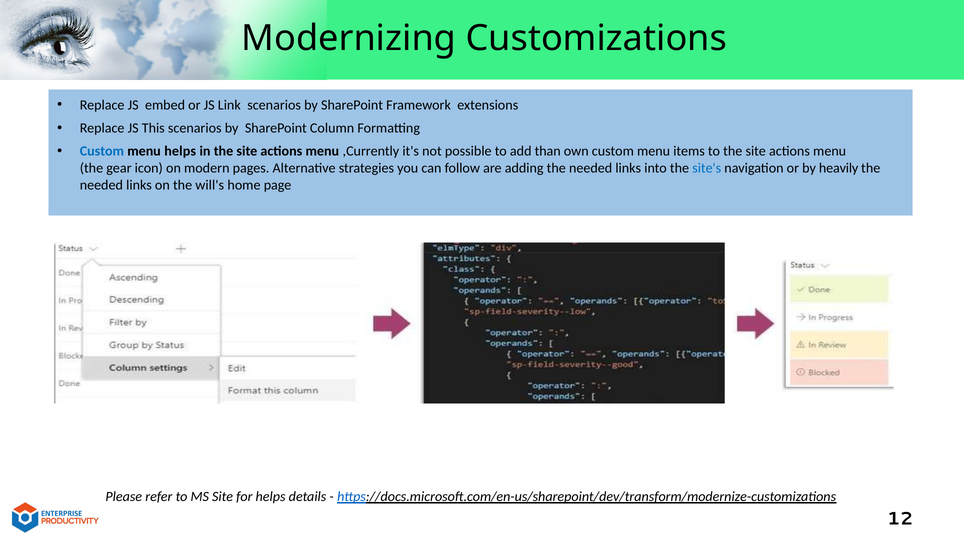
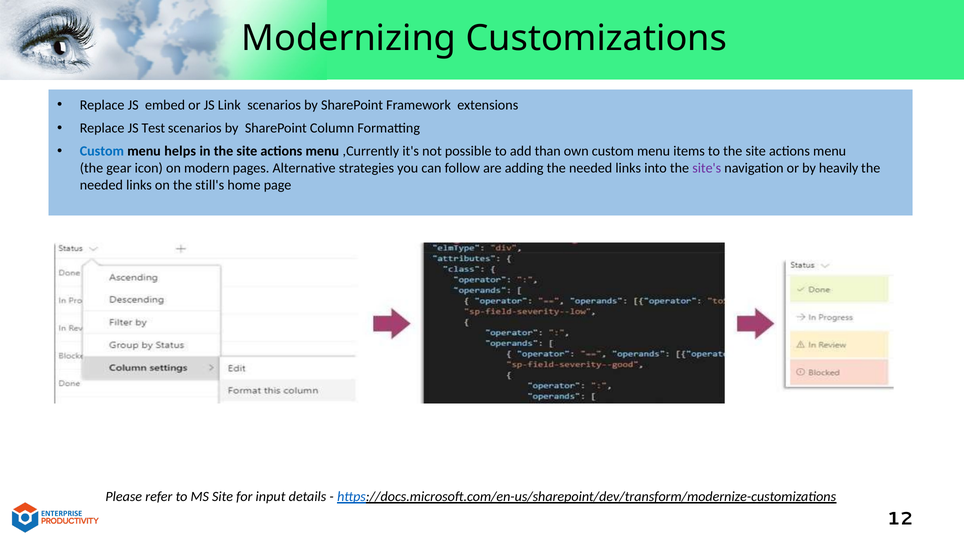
This: This -> Test
site's colour: blue -> purple
will's: will's -> still's
for helps: helps -> input
